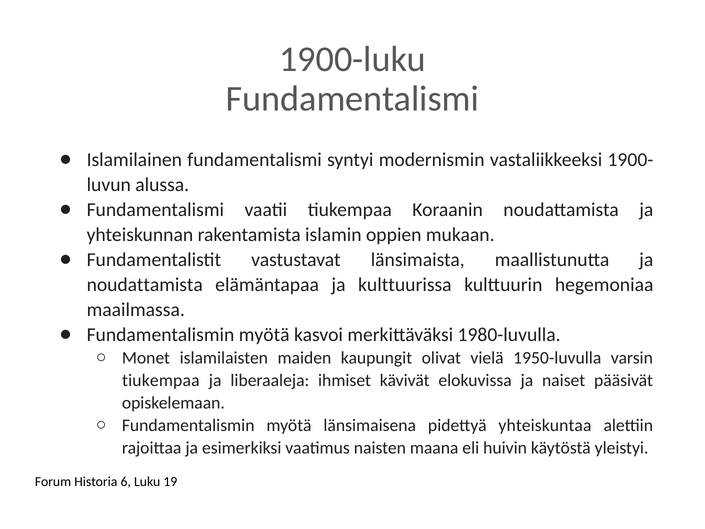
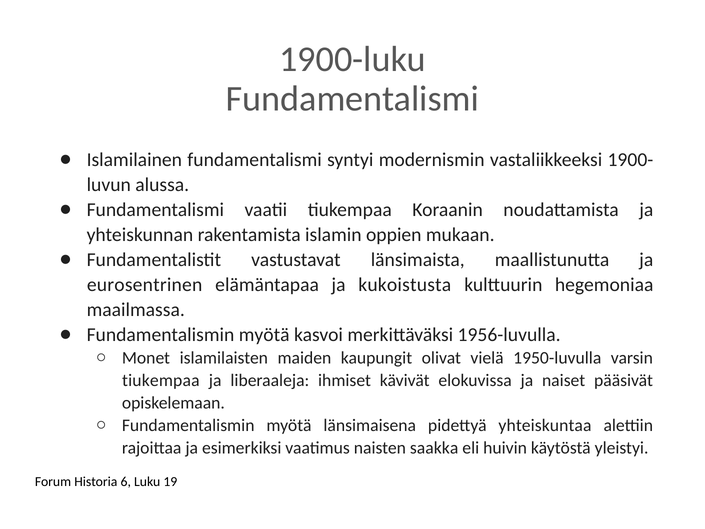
noudattamista at (145, 285): noudattamista -> eurosentrinen
kulttuurissa: kulttuurissa -> kukoistusta
1980-luvulla: 1980-luvulla -> 1956-luvulla
maana: maana -> saakka
